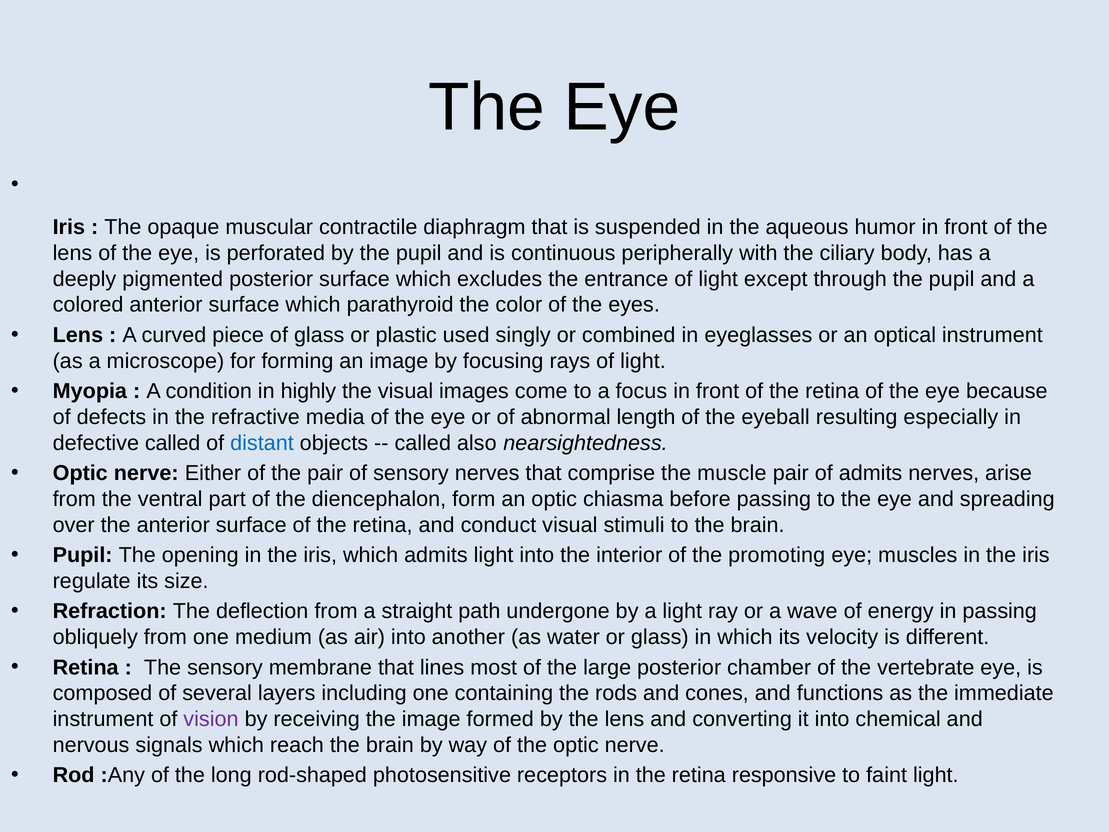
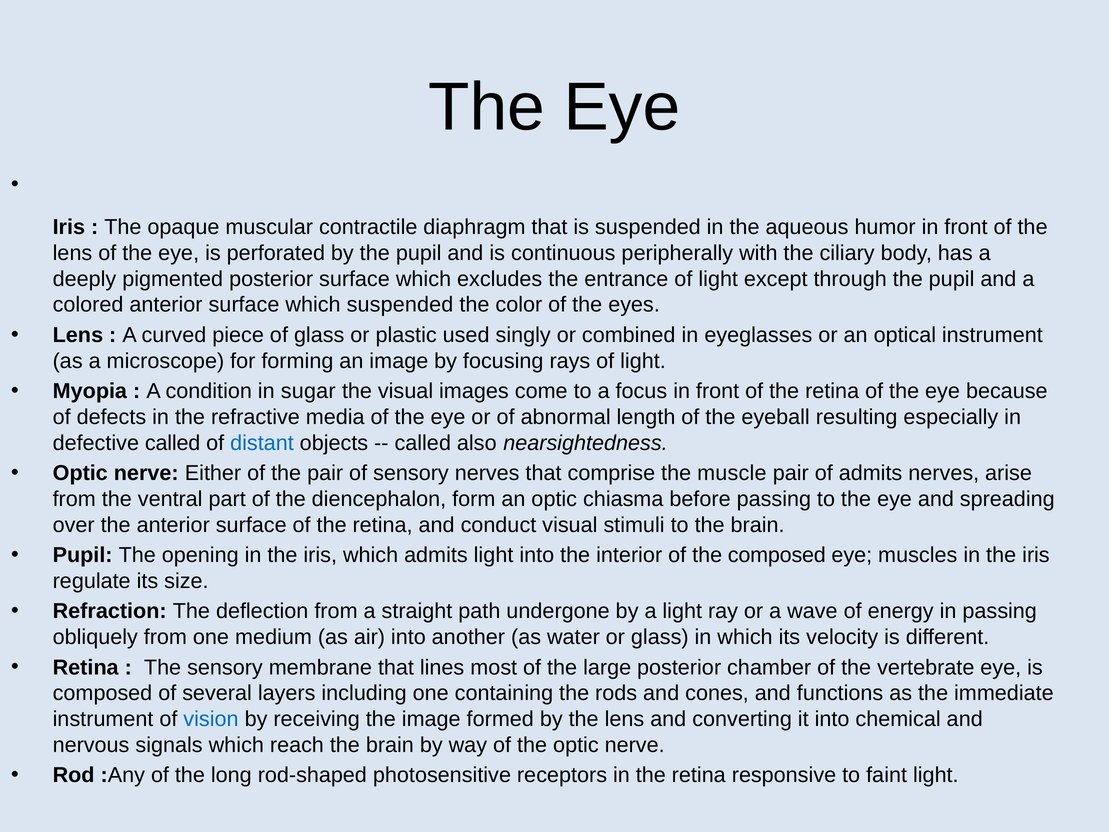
which parathyroid: parathyroid -> suspended
highly: highly -> sugar
the promoting: promoting -> composed
vision colour: purple -> blue
